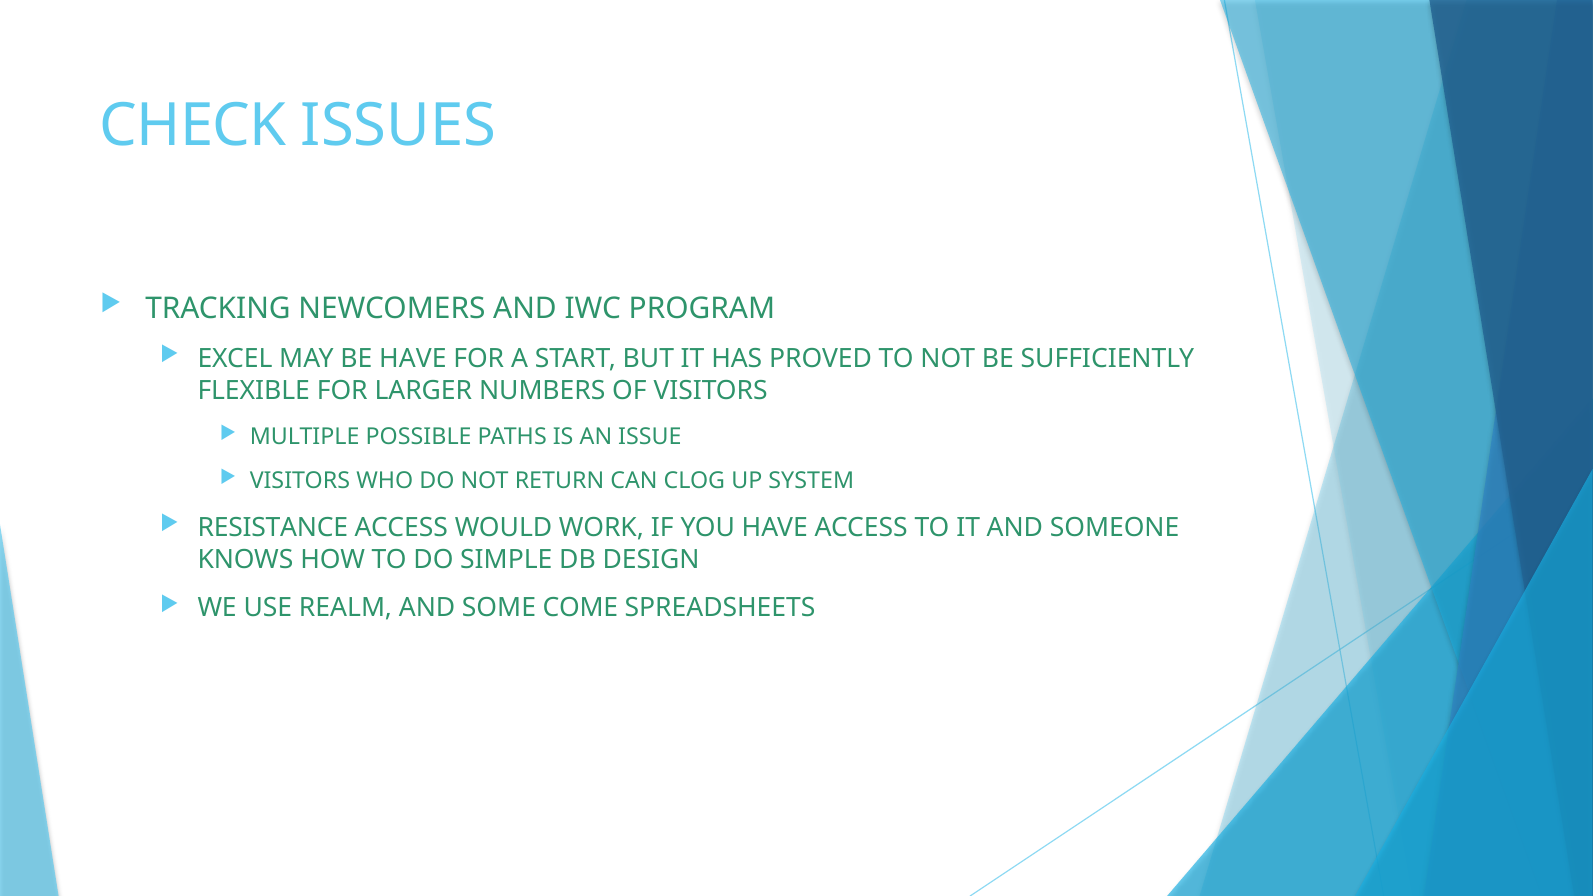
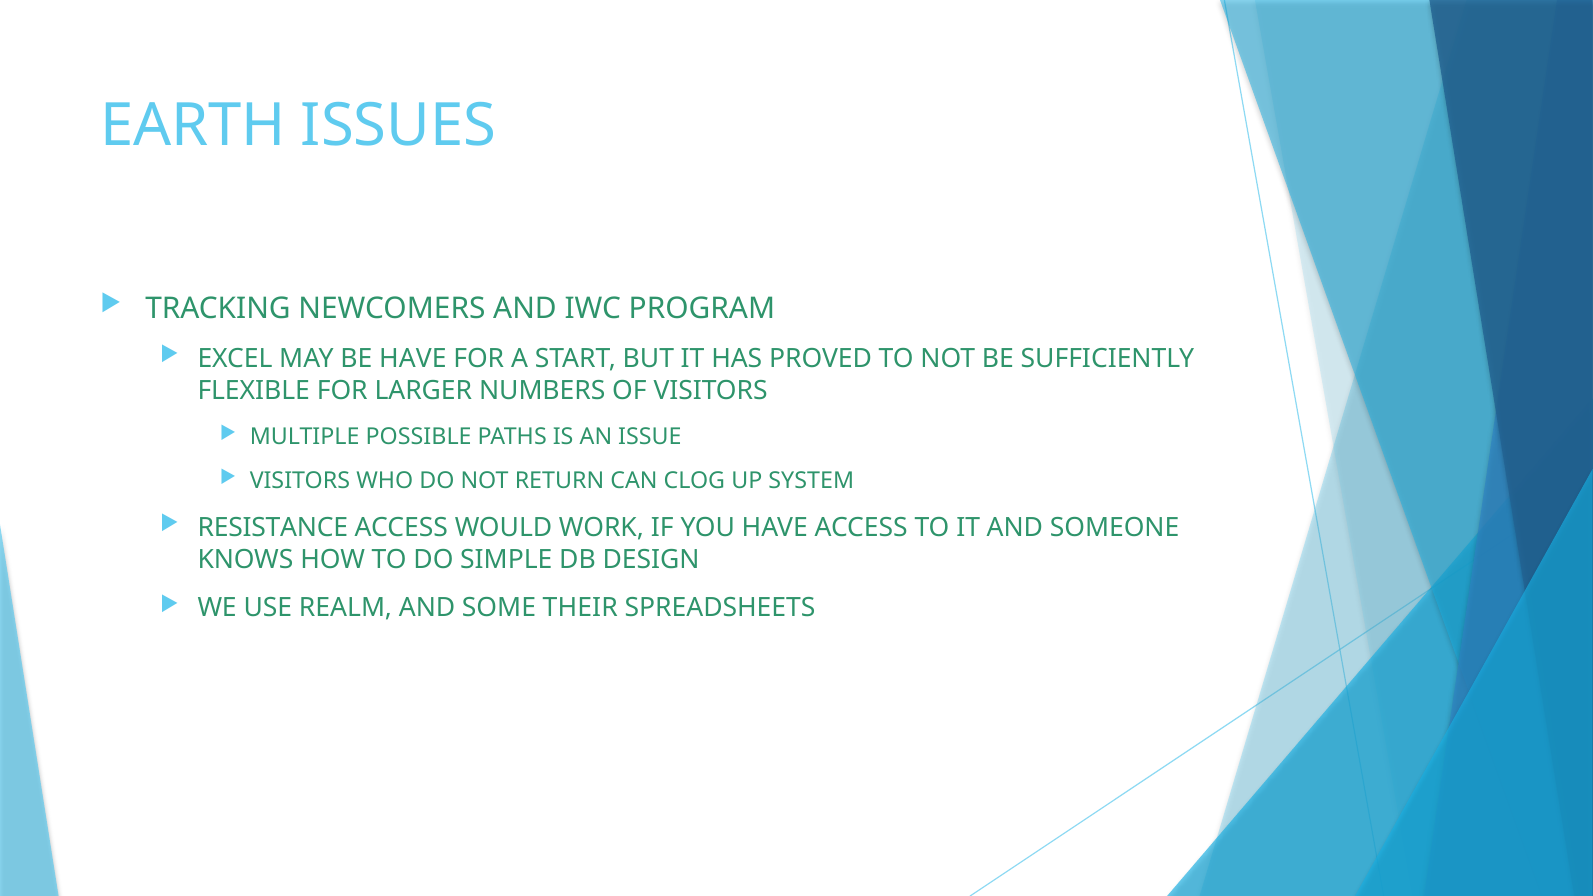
CHECK: CHECK -> EARTH
COME: COME -> THEIR
